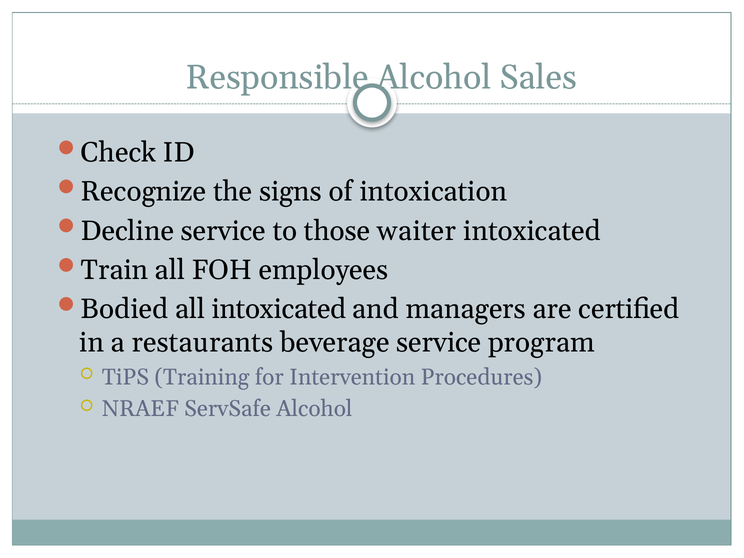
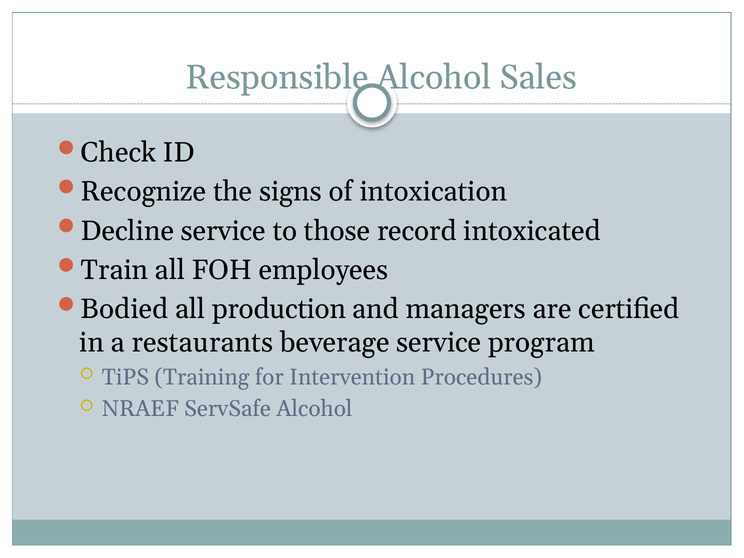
waiter: waiter -> record
all intoxicated: intoxicated -> production
